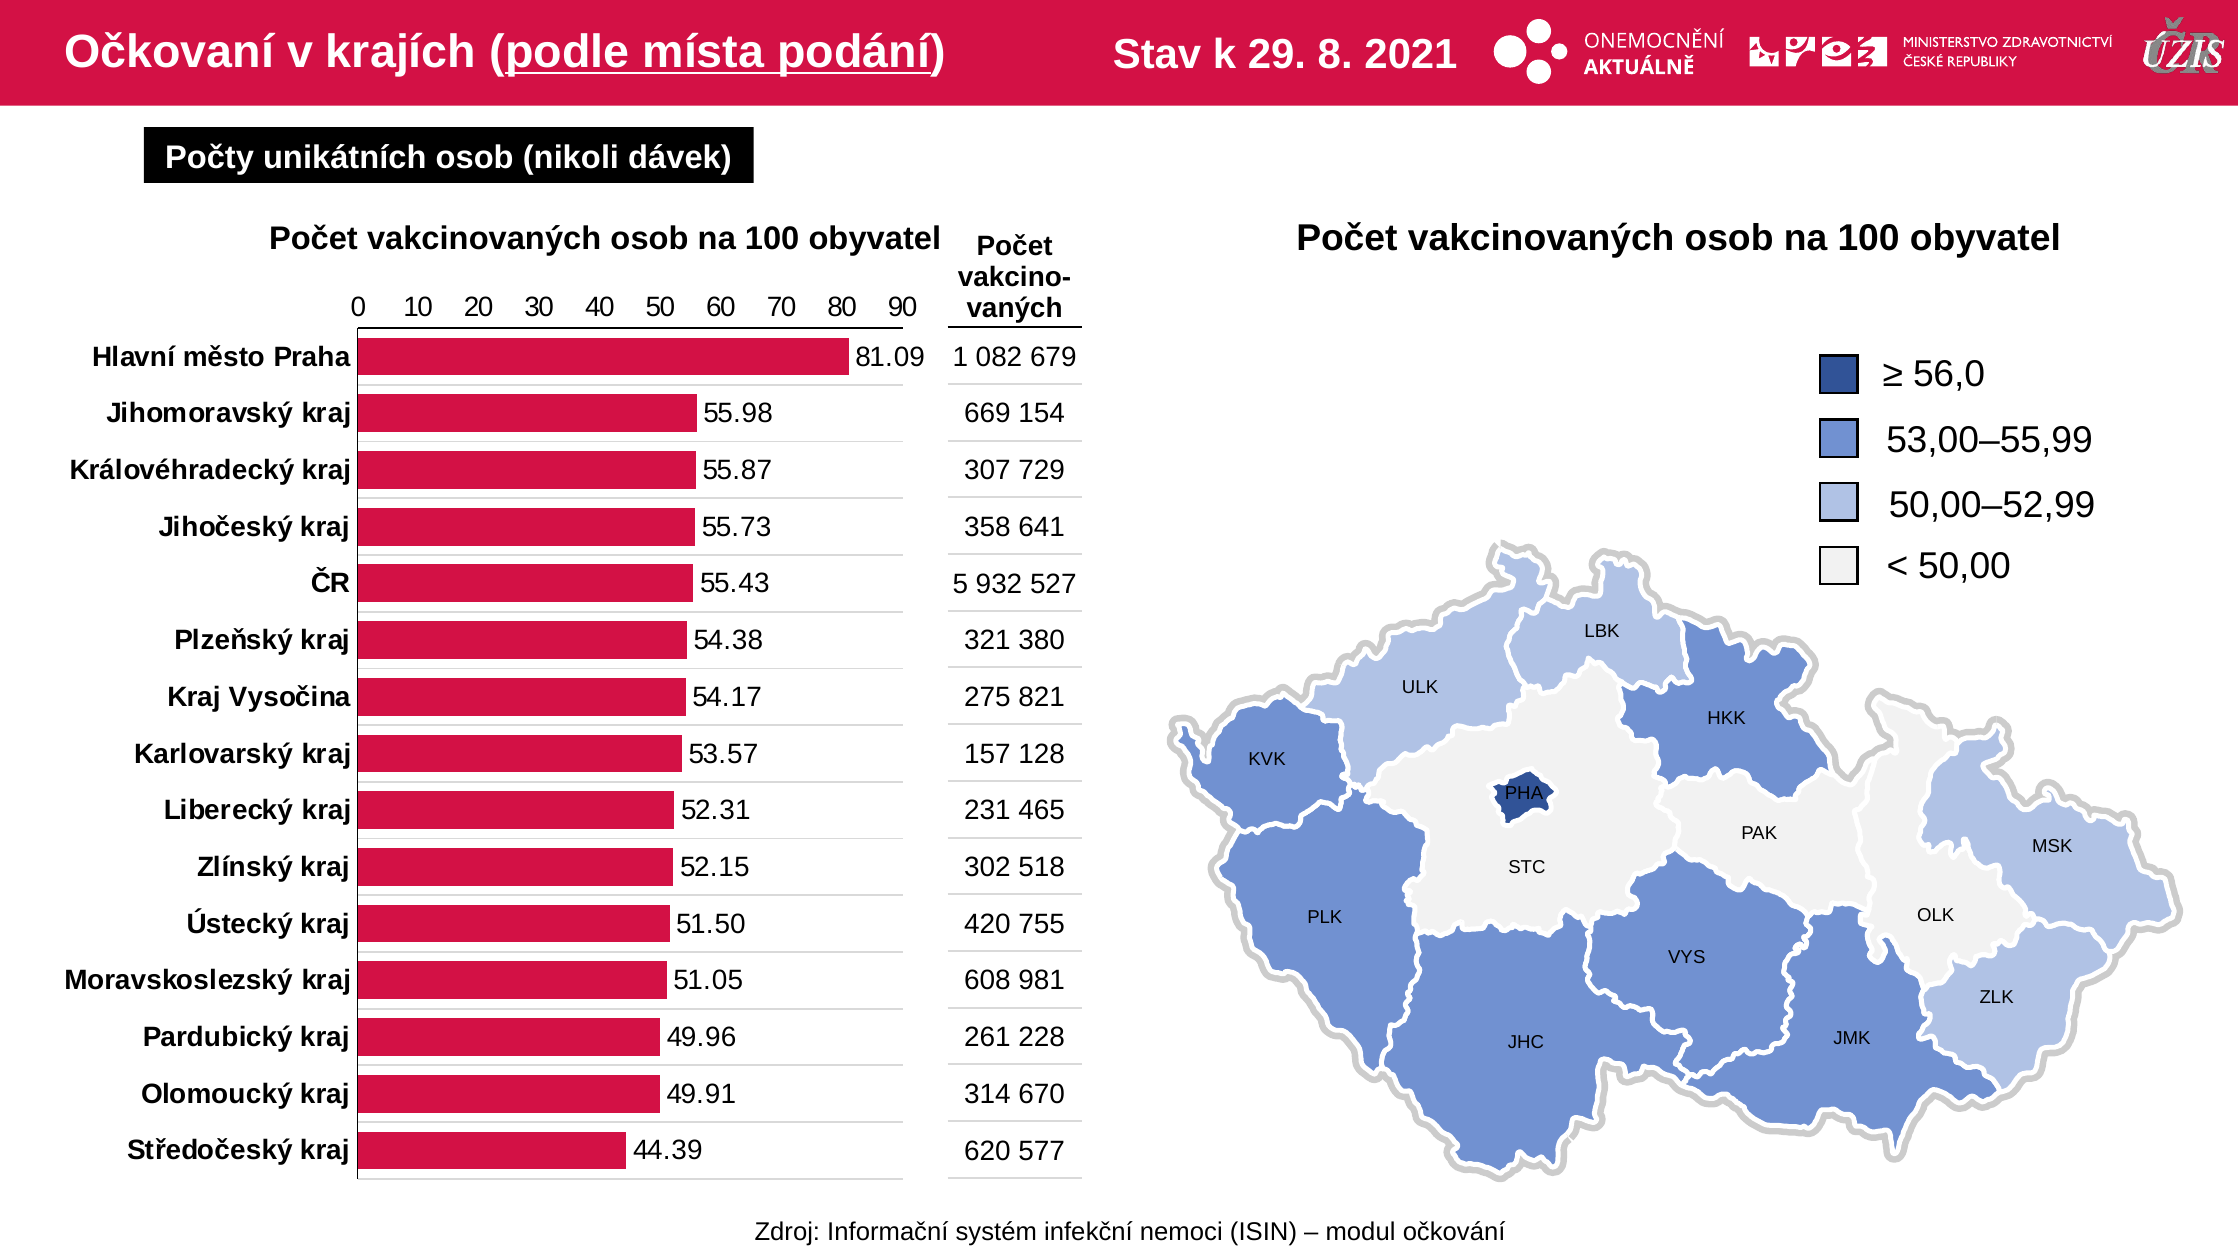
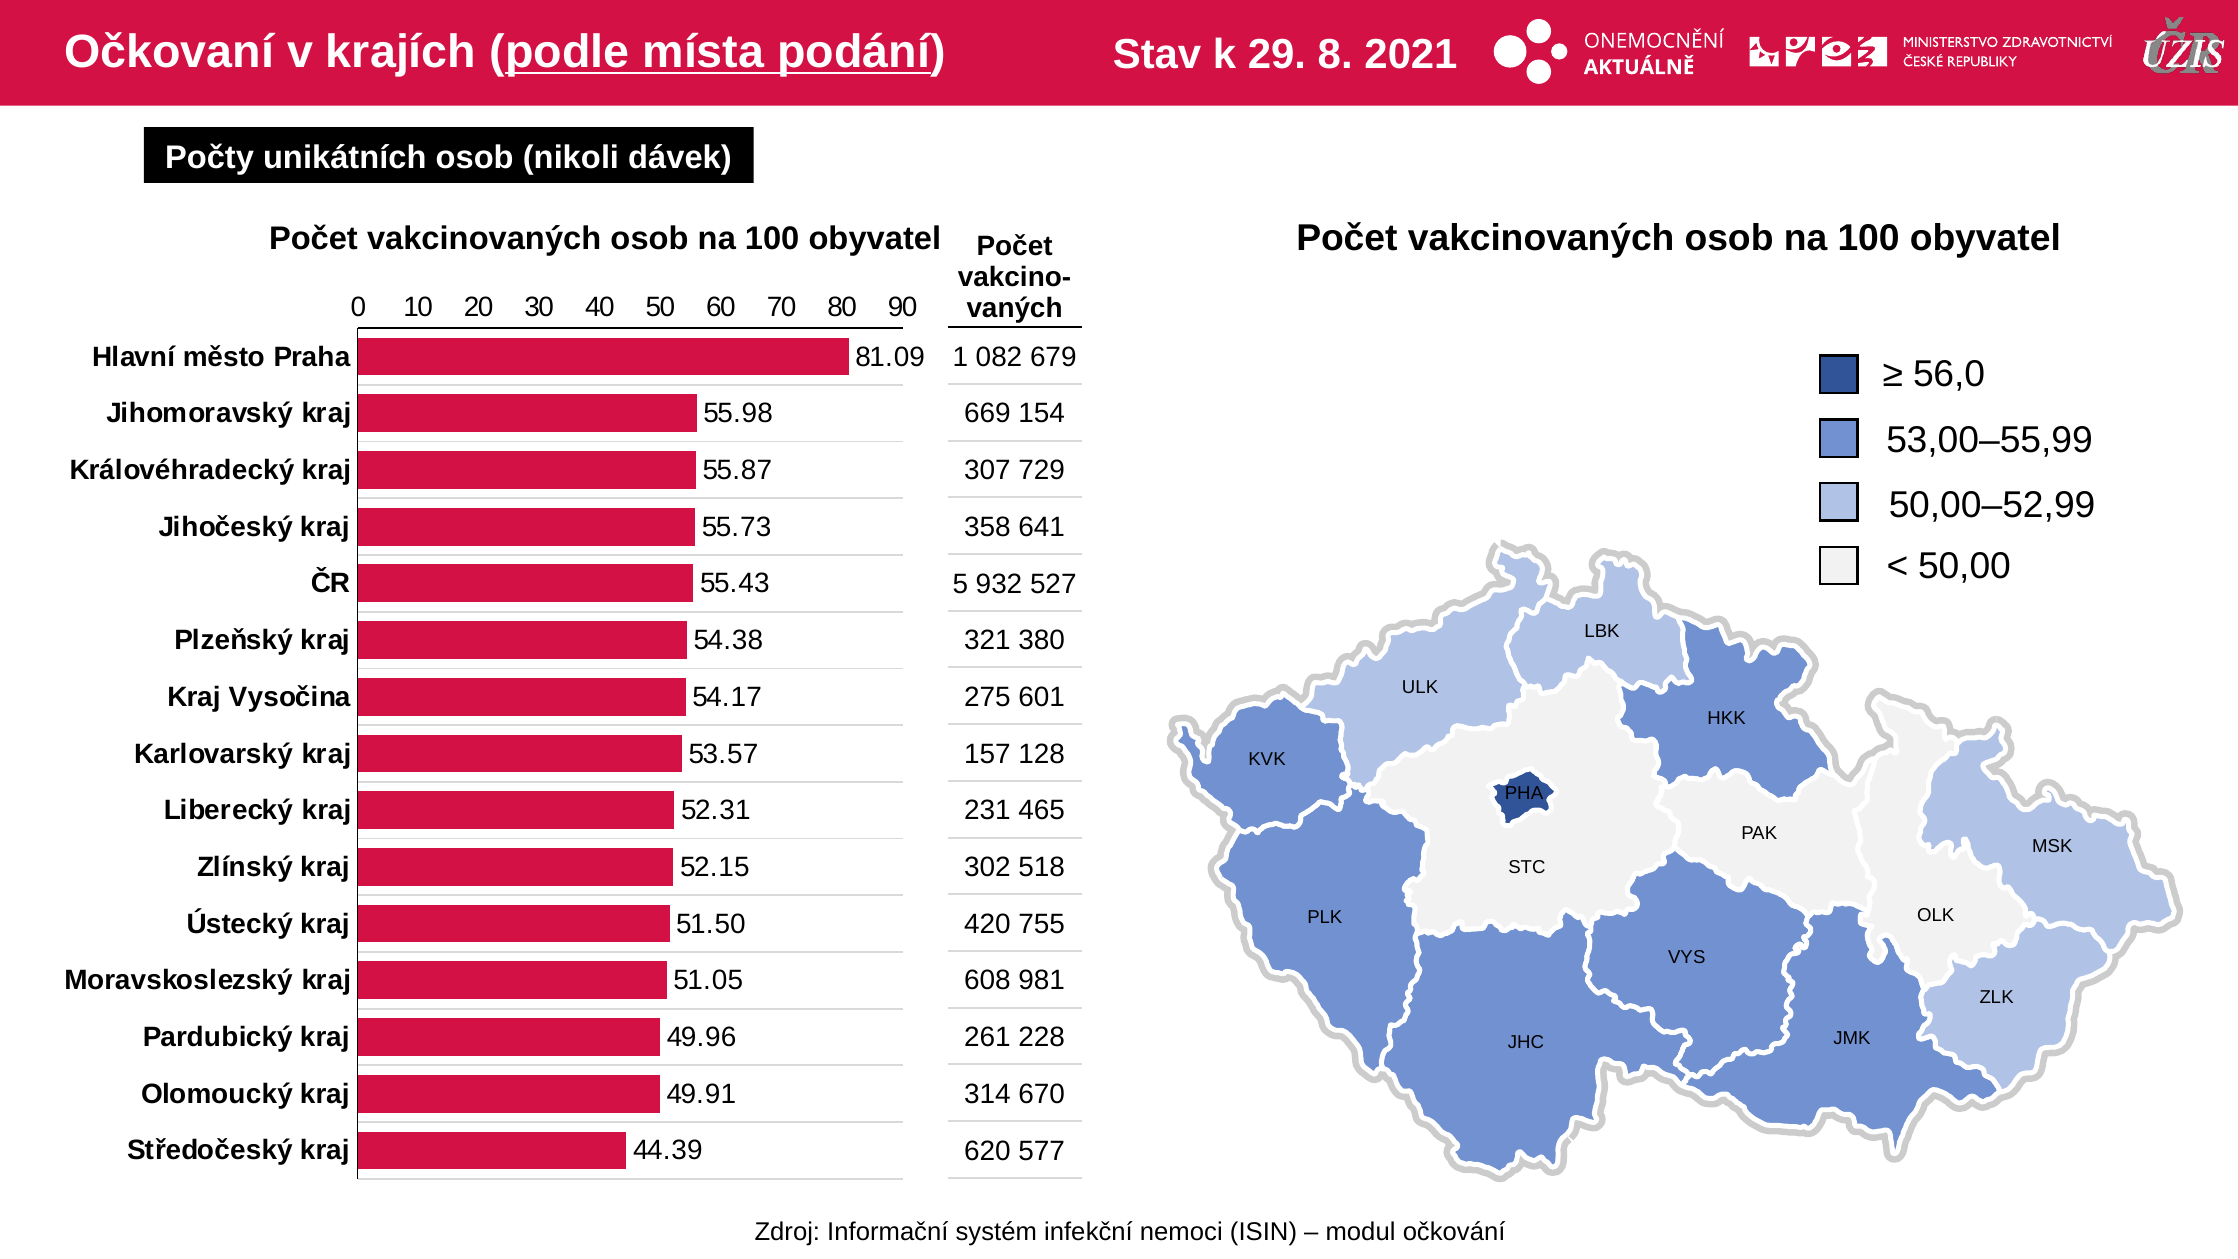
821: 821 -> 601
